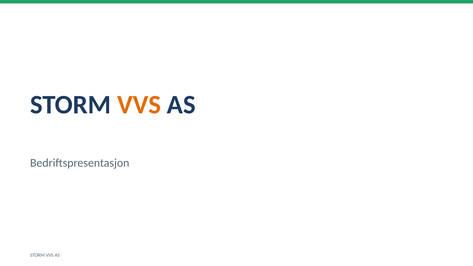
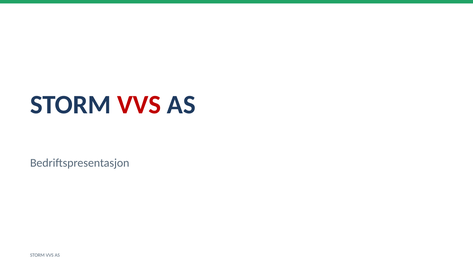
VVS at (139, 105) colour: orange -> red
